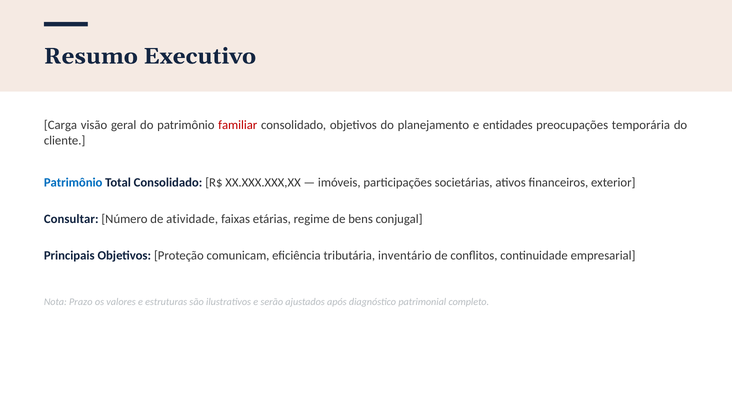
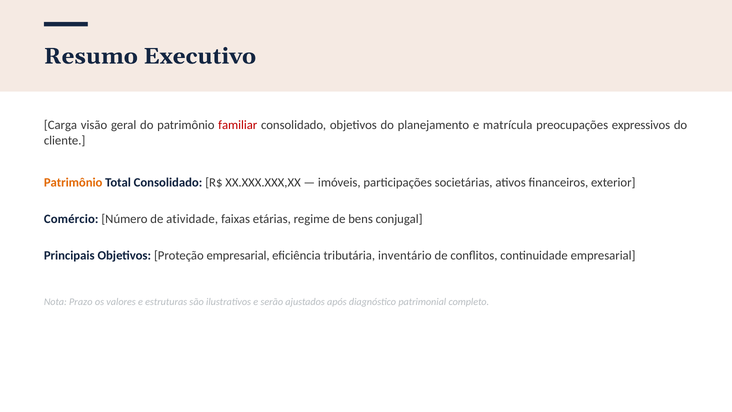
entidades: entidades -> matrícula
temporária: temporária -> expressivos
Patrimônio at (73, 182) colour: blue -> orange
Consultar: Consultar -> Comércio
Proteção comunicam: comunicam -> empresarial
